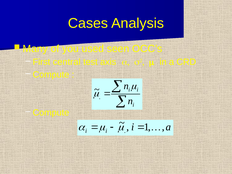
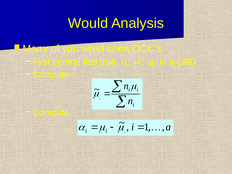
Cases: Cases -> Would
axis: axis -> true
